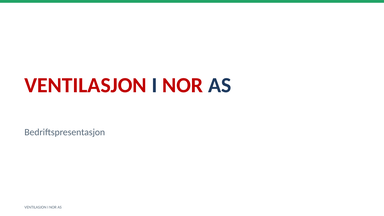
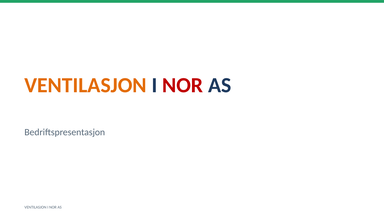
VENTILASJON at (86, 85) colour: red -> orange
